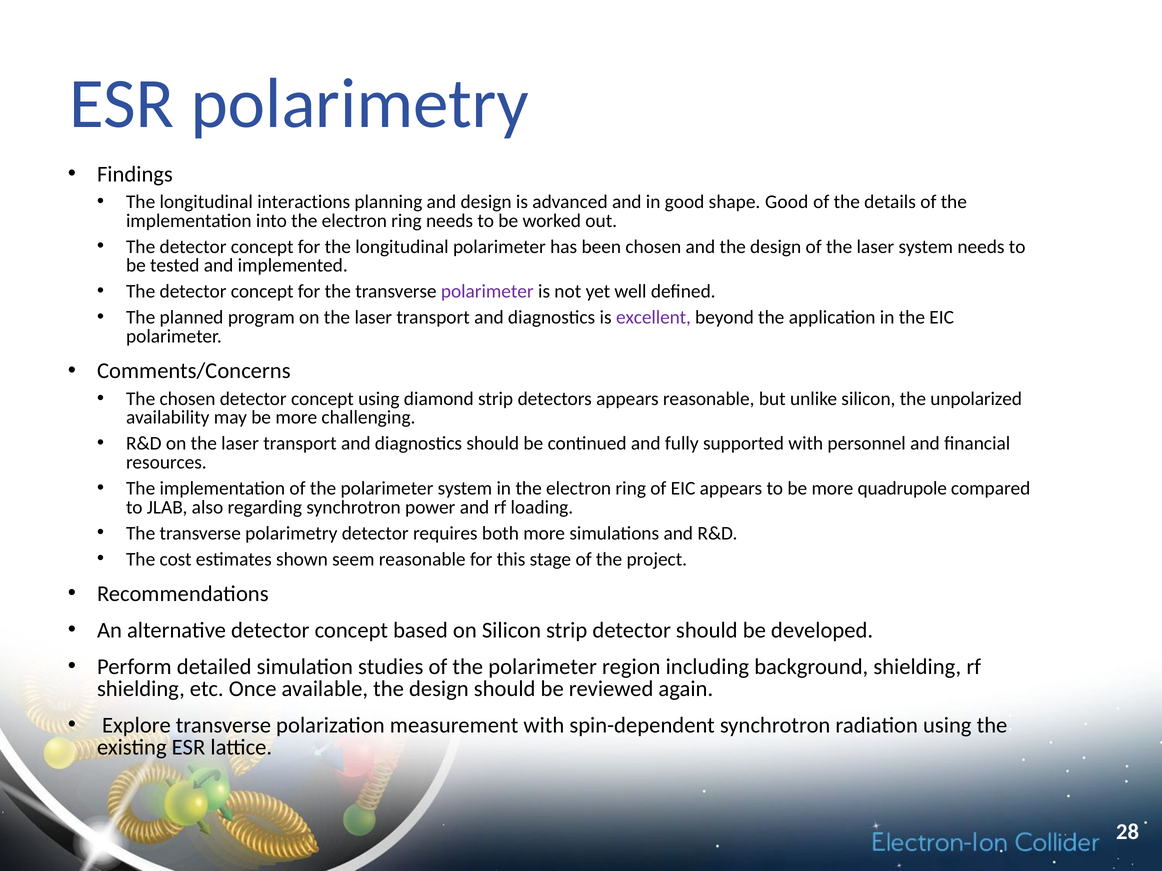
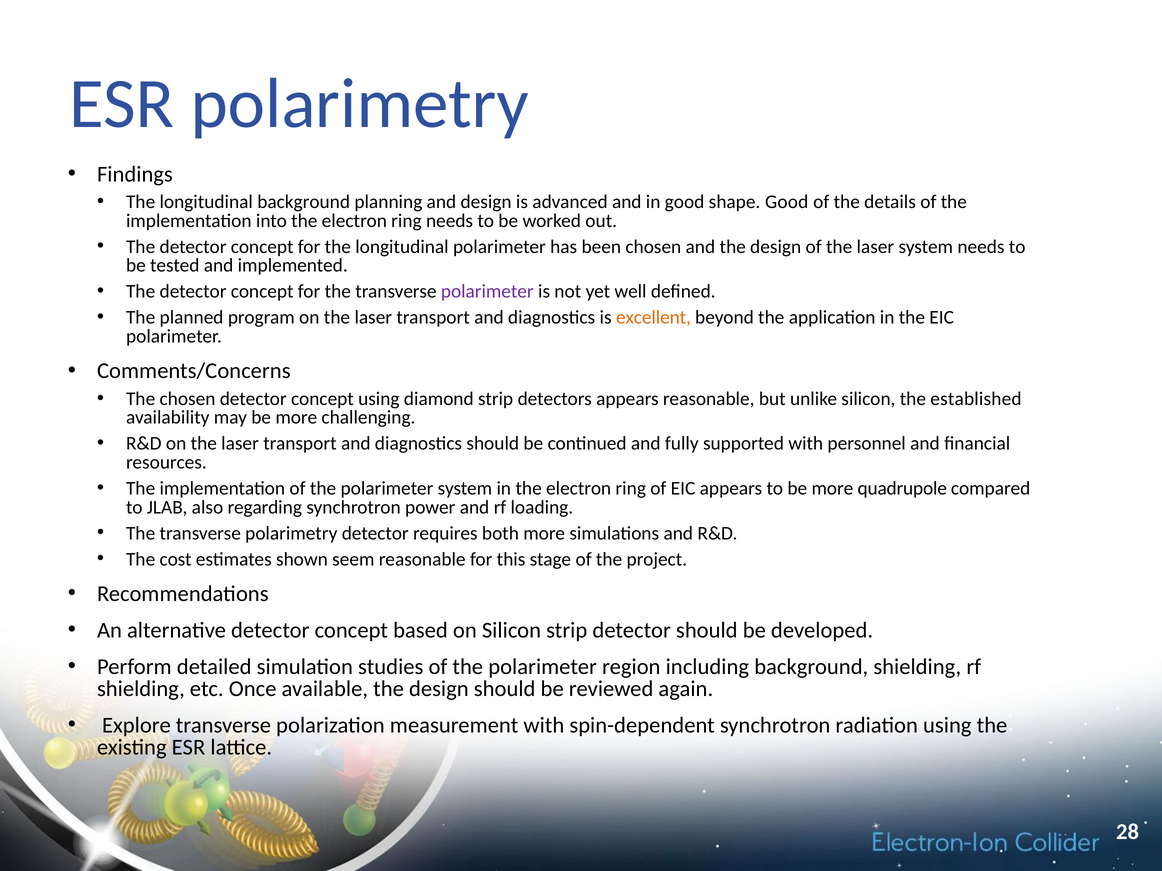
longitudinal interactions: interactions -> background
excellent colour: purple -> orange
unpolarized: unpolarized -> established
